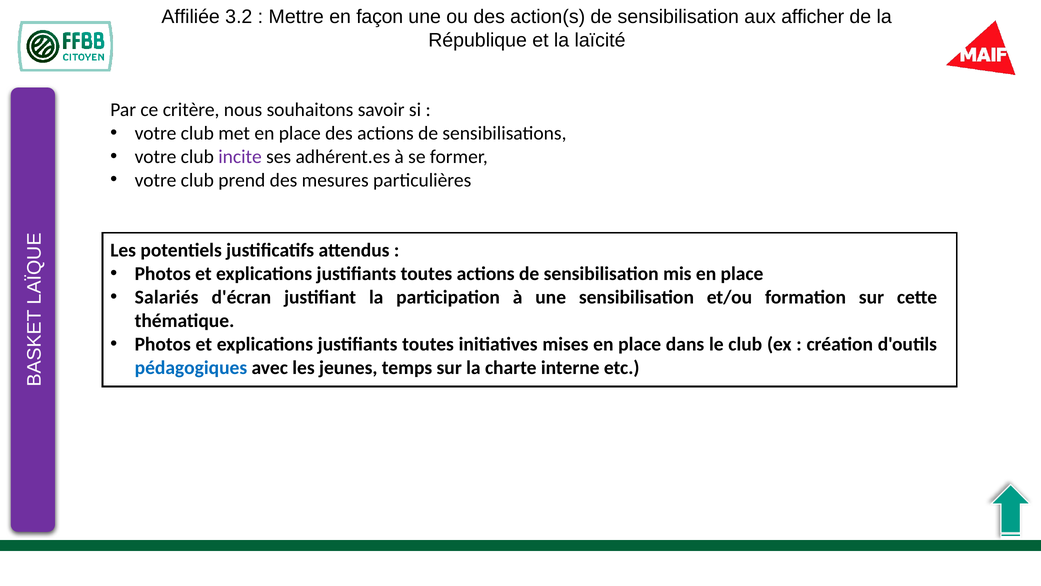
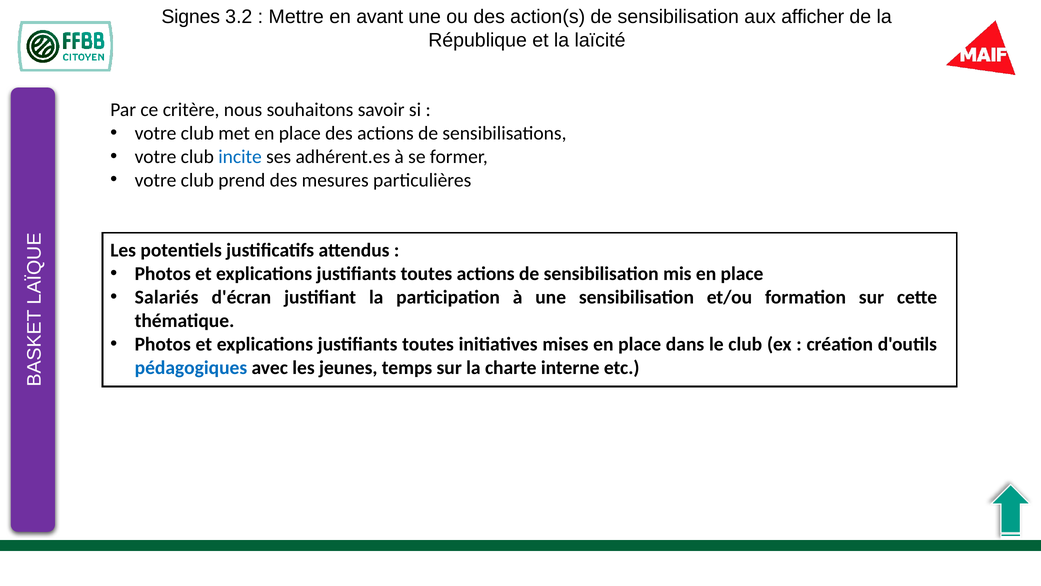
Affiliée: Affiliée -> Signes
façon: façon -> avant
incite colour: purple -> blue
